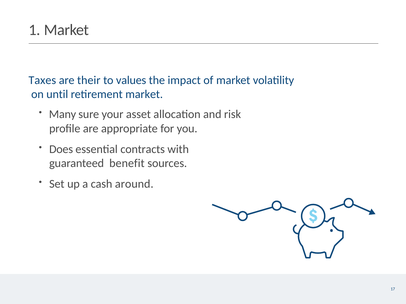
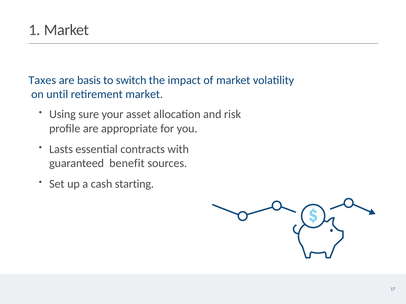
their: their -> basis
values: values -> switch
Many: Many -> Using
Does: Does -> Lasts
around: around -> starting
